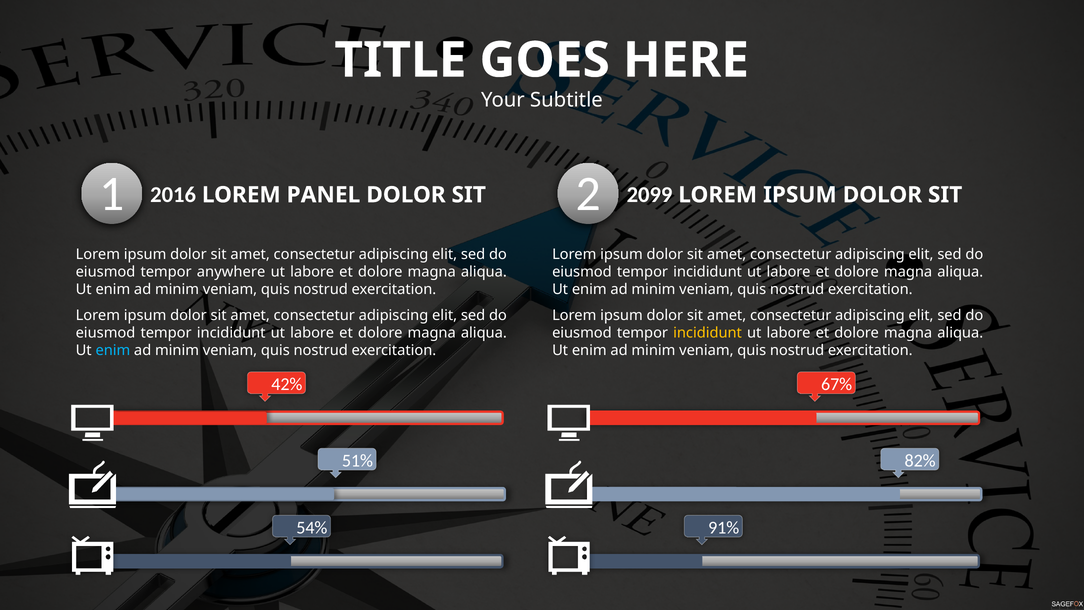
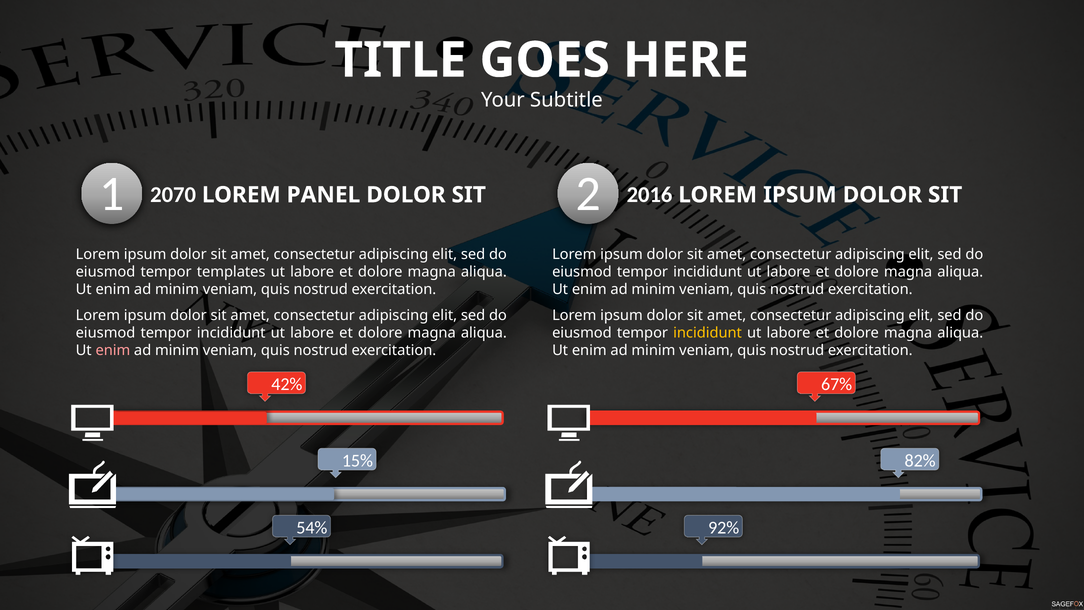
2016: 2016 -> 2070
2099: 2099 -> 2016
anywhere: anywhere -> templates
enim at (113, 350) colour: light blue -> pink
51%: 51% -> 15%
91%: 91% -> 92%
